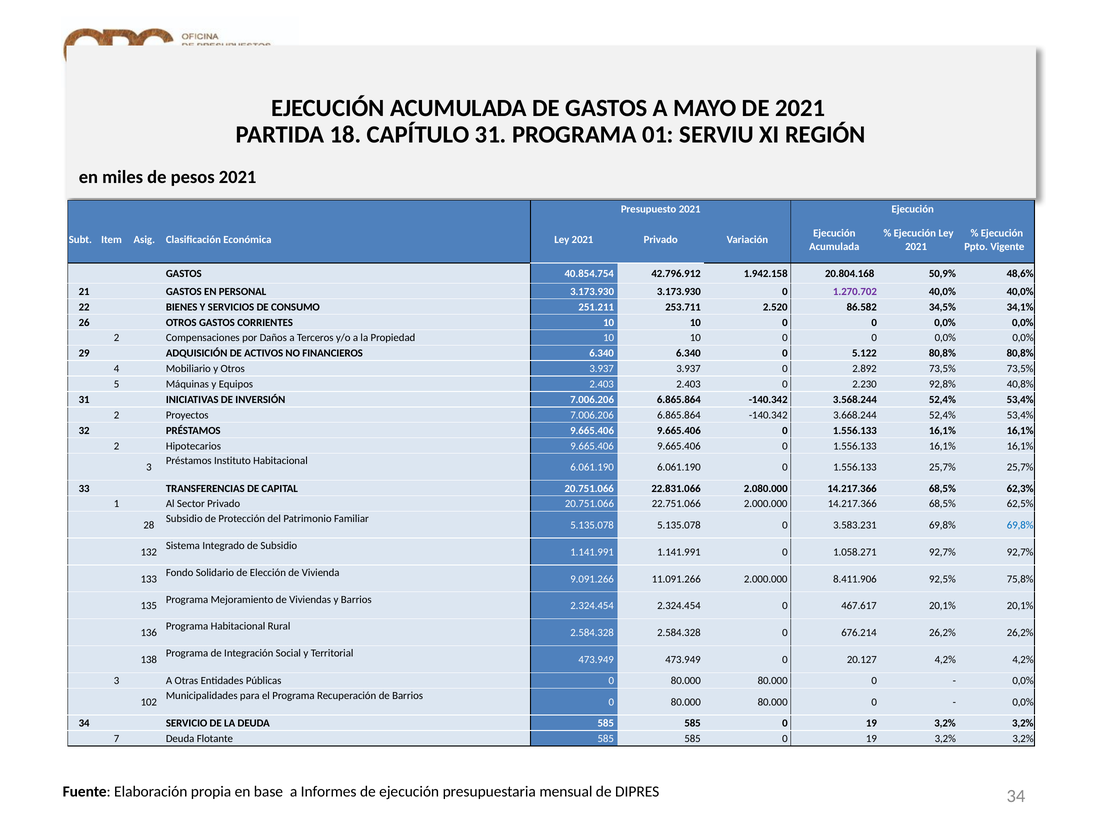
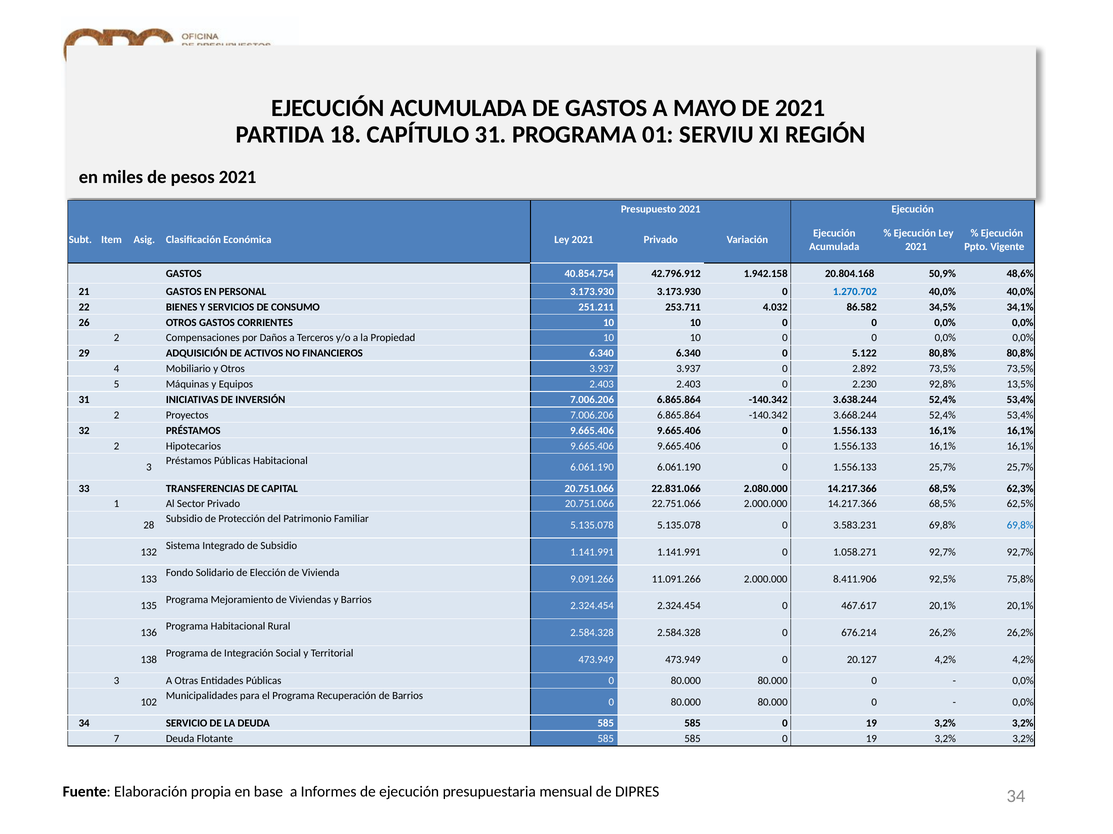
1.270.702 colour: purple -> blue
2.520: 2.520 -> 4.032
40,8%: 40,8% -> 13,5%
3.568.244: 3.568.244 -> 3.638.244
Préstamos Instituto: Instituto -> Públicas
